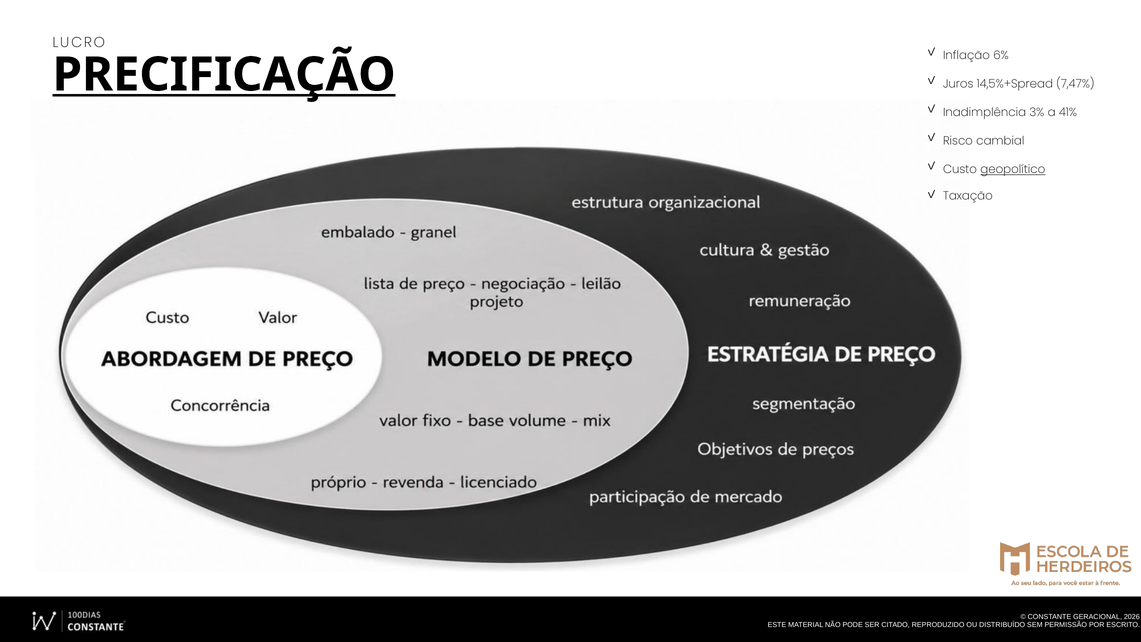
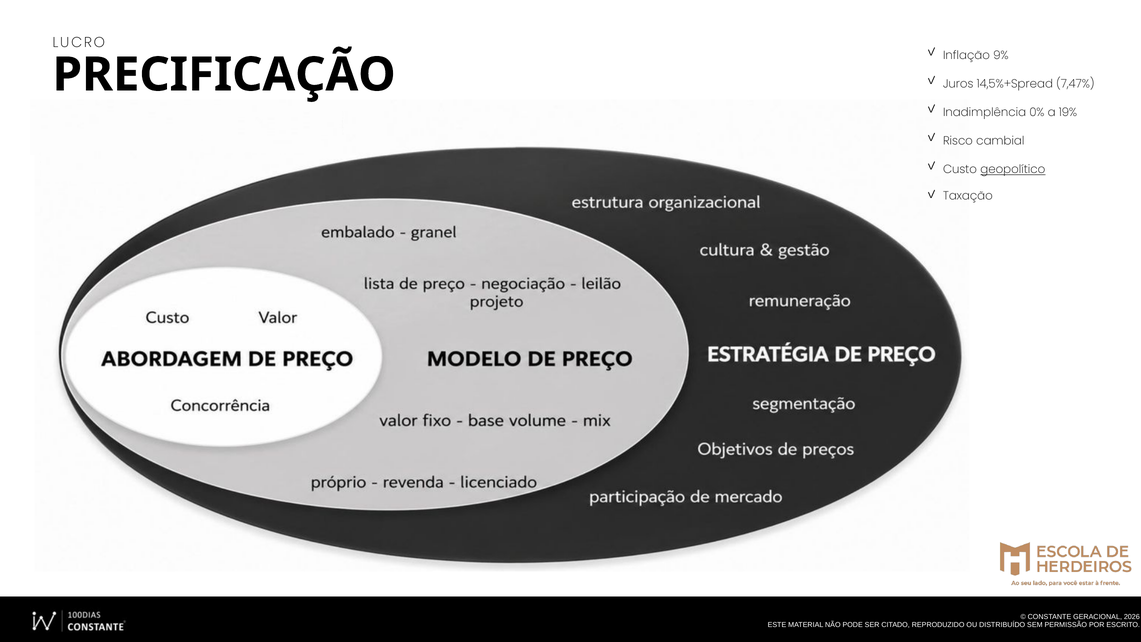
6%: 6% -> 9%
PRECIFICAÇÃO underline: present -> none
3%: 3% -> 0%
41%: 41% -> 19%
